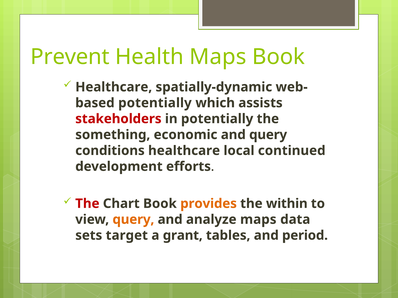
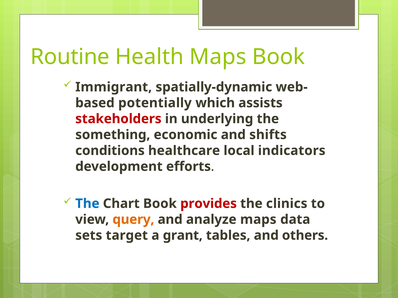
Prevent: Prevent -> Routine
Healthcare at (114, 87): Healthcare -> Immigrant
in potentially: potentially -> underlying
and query: query -> shifts
continued: continued -> indicators
The at (87, 204) colour: red -> blue
provides colour: orange -> red
within: within -> clinics
period: period -> others
